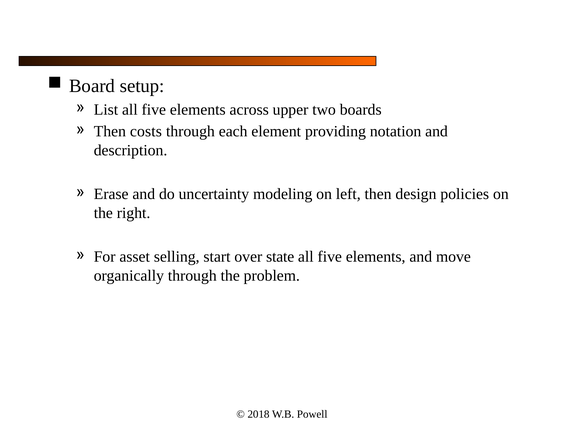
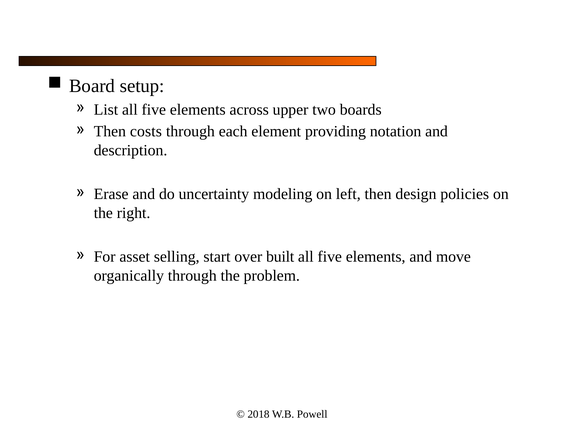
state: state -> built
